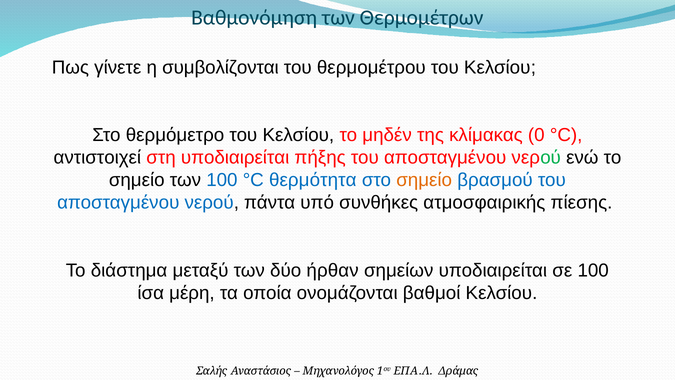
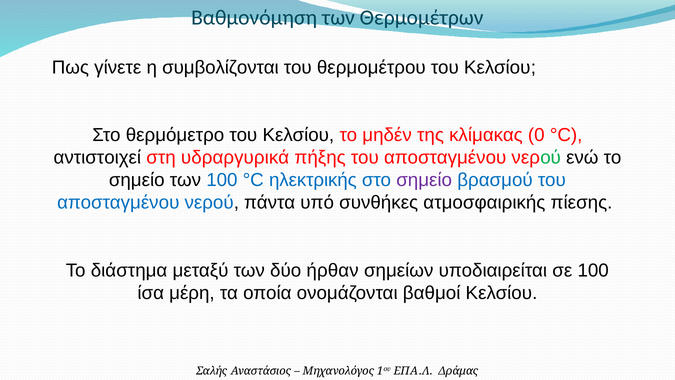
στη υποδιαιρείται: υποδιαιρείται -> υδραργυρικά
θερμότητα: θερμότητα -> ηλεκτρικής
σημείο at (424, 180) colour: orange -> purple
